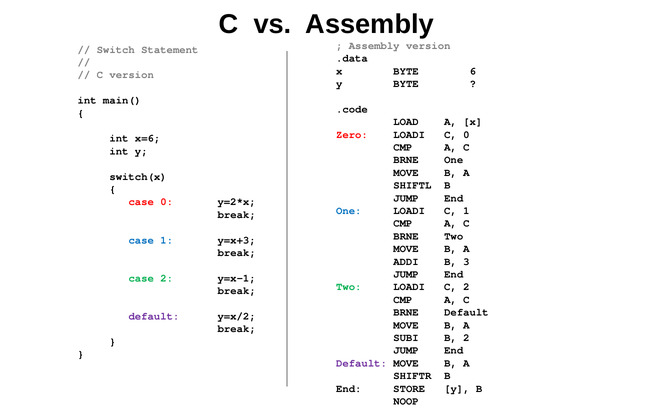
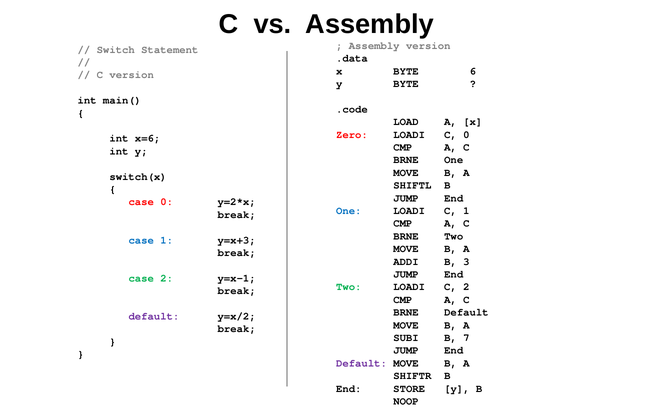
B 2: 2 -> 7
